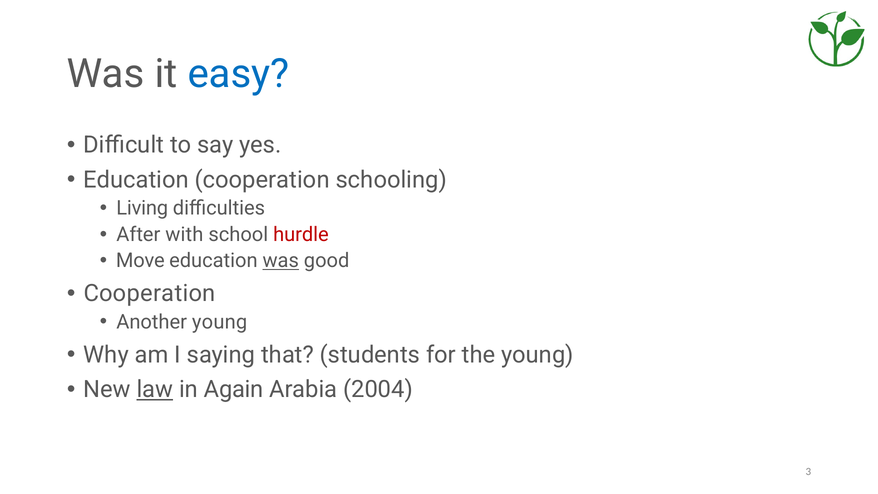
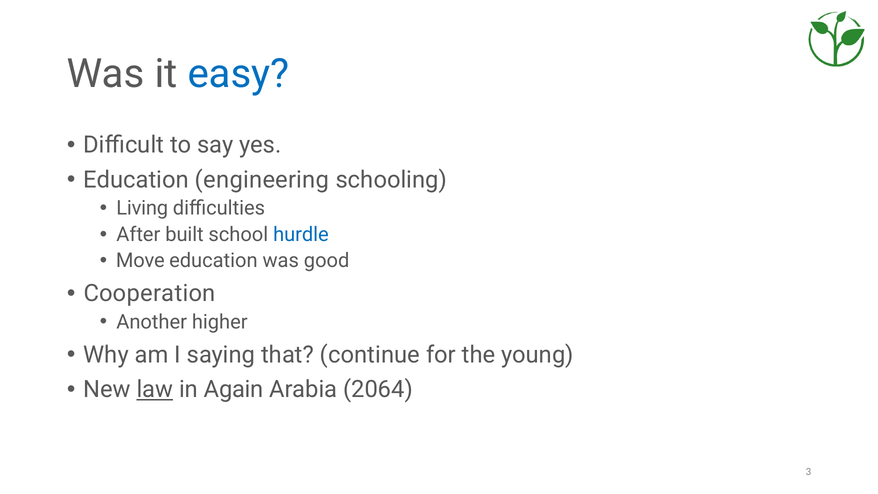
Education cooperation: cooperation -> engineering
with: with -> built
hurdle colour: red -> blue
was at (281, 261) underline: present -> none
Another young: young -> higher
students: students -> continue
2004: 2004 -> 2064
